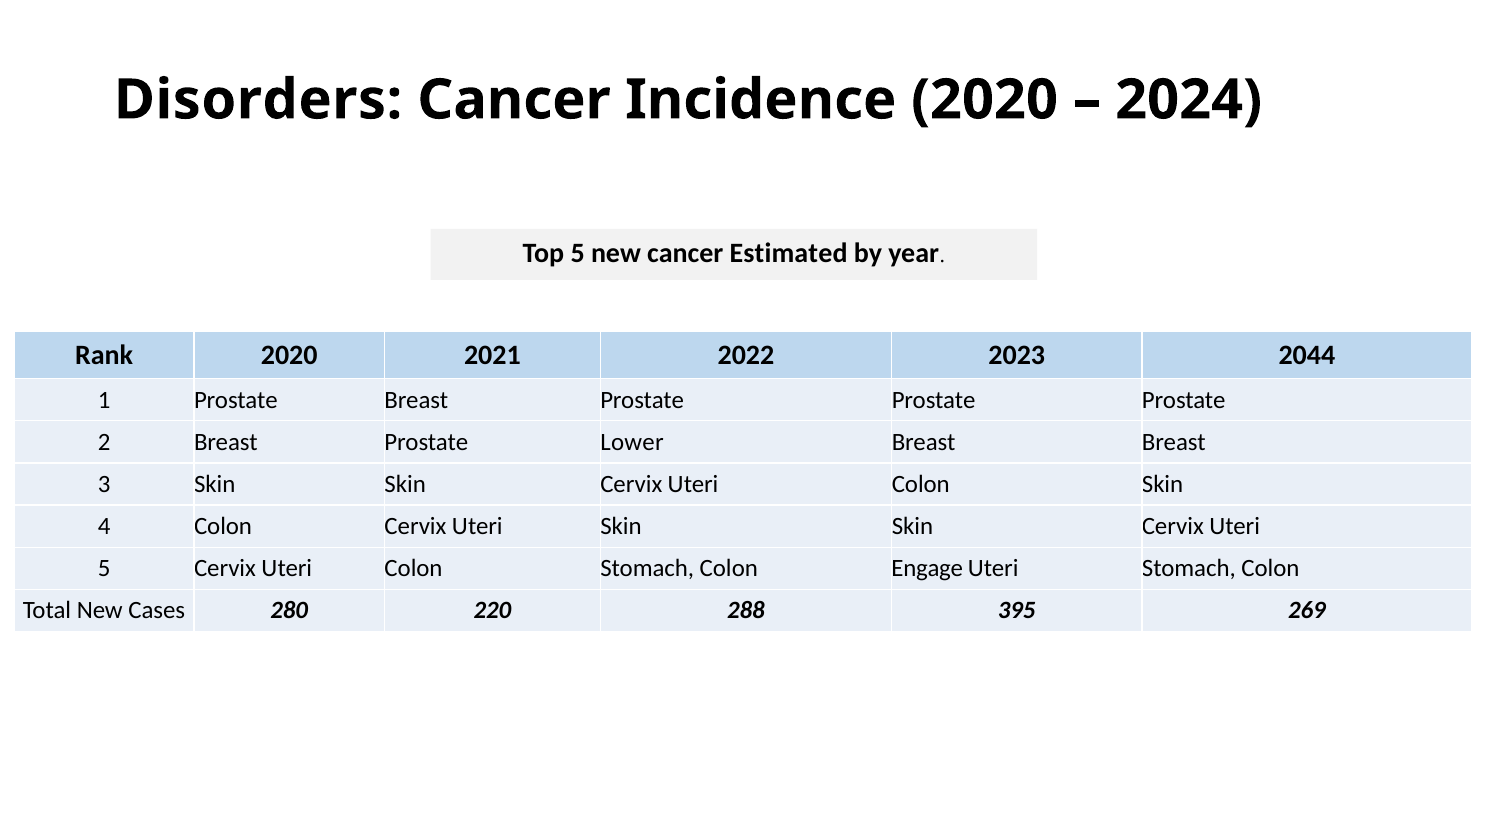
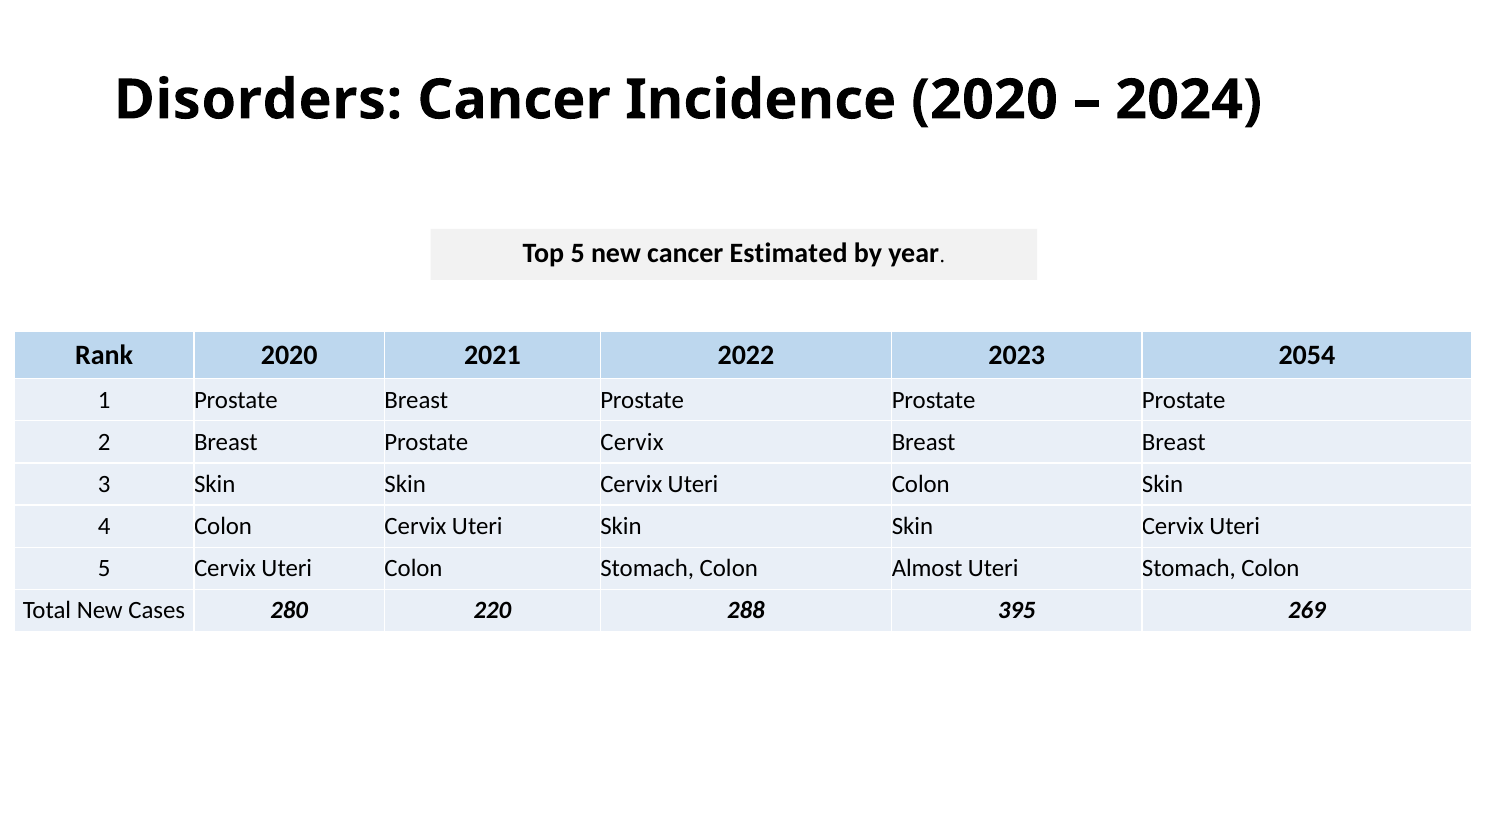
2044: 2044 -> 2054
Prostate Lower: Lower -> Cervix
Engage: Engage -> Almost
